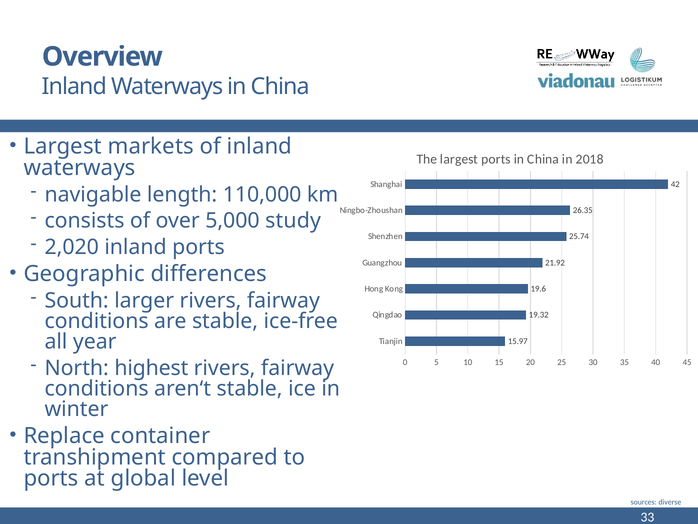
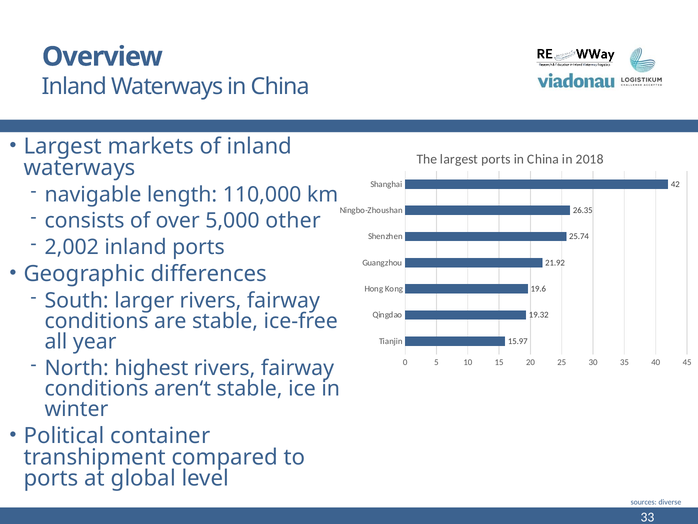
study: study -> other
2,020: 2,020 -> 2,002
Replace: Replace -> Political
